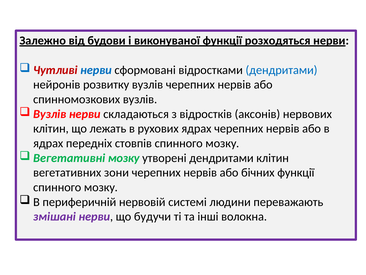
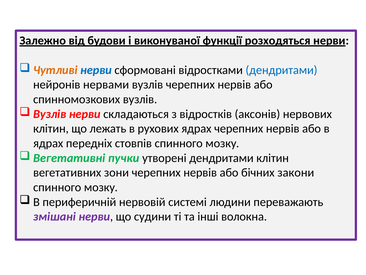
Чутливі colour: red -> orange
розвитку: розвитку -> нервами
Вегетативні мозку: мозку -> пучки
бічних функції: функції -> закони
будучи: будучи -> судини
